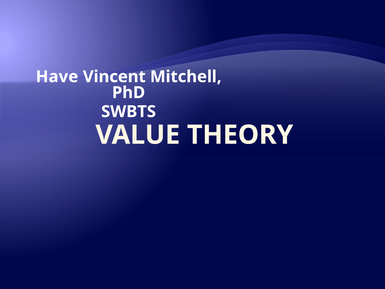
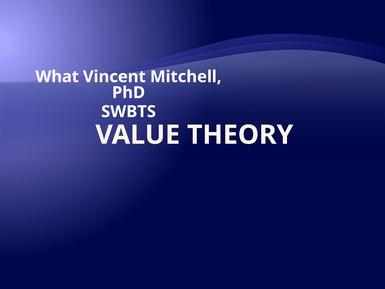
Have: Have -> What
